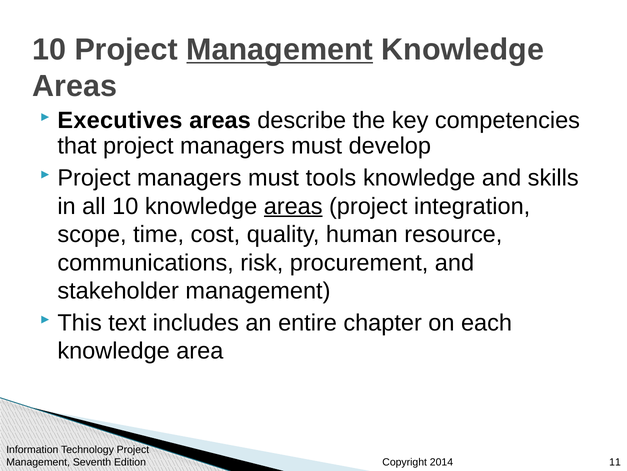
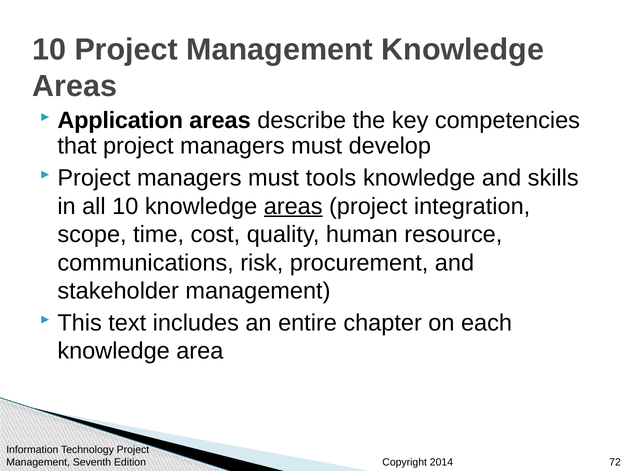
Management at (280, 50) underline: present -> none
Executives: Executives -> Application
11: 11 -> 72
